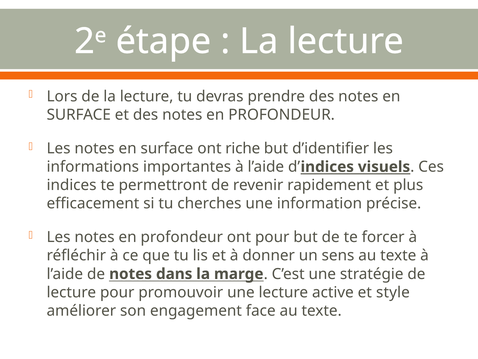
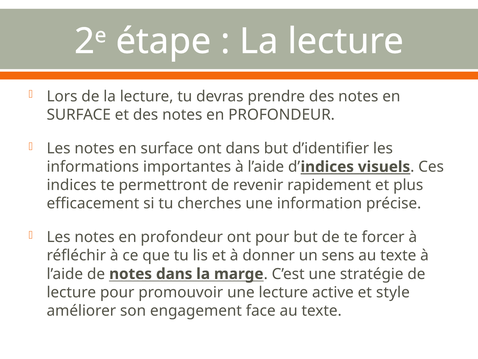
ont riche: riche -> dans
